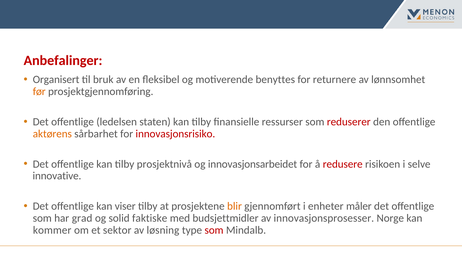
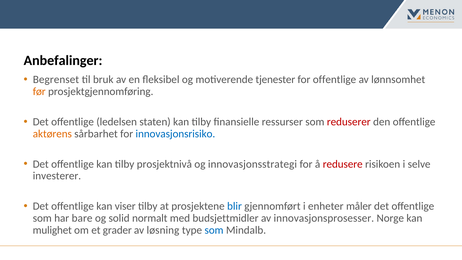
Anbefalinger colour: red -> black
Organisert: Organisert -> Begrenset
benyttes: benyttes -> tjenester
for returnere: returnere -> offentlige
innovasjonsrisiko colour: red -> blue
innovasjonsarbeidet: innovasjonsarbeidet -> innovasjonsstrategi
innovative: innovative -> investerer
blir colour: orange -> blue
grad: grad -> bare
faktiske: faktiske -> normalt
kommer: kommer -> mulighet
sektor: sektor -> grader
som at (214, 230) colour: red -> blue
